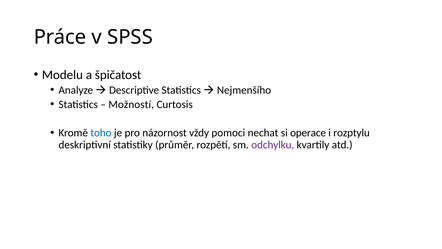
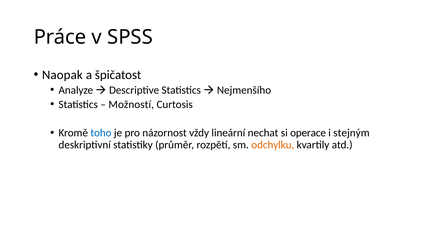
Modelu: Modelu -> Naopak
pomoci: pomoci -> lineární
rozptylu: rozptylu -> stejným
odchylku colour: purple -> orange
